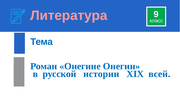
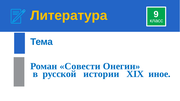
Литература colour: pink -> yellow
Онегине: Онегине -> Совести
всей: всей -> иное
